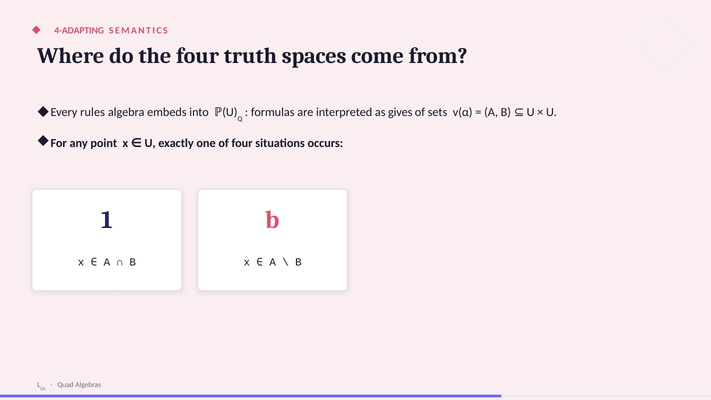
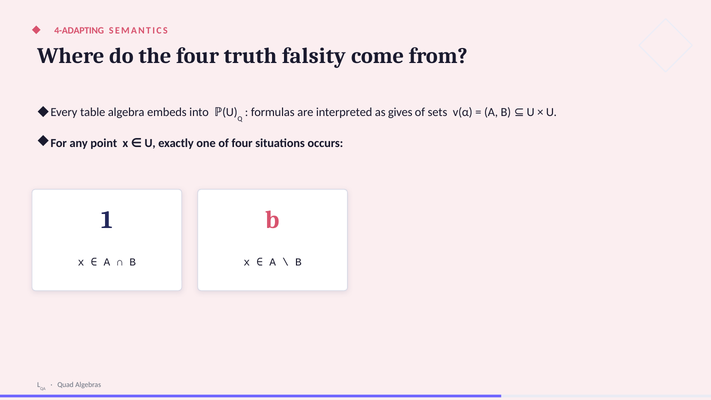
spaces: spaces -> falsity
rules: rules -> table
